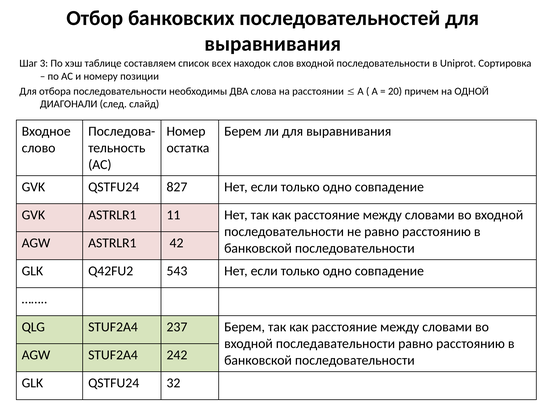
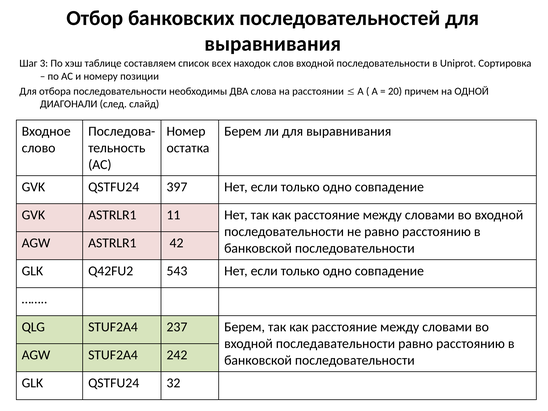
827: 827 -> 397
